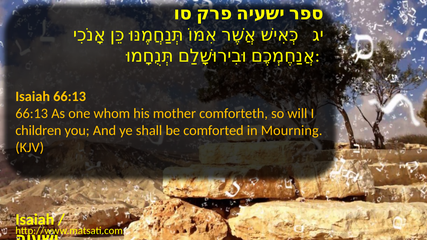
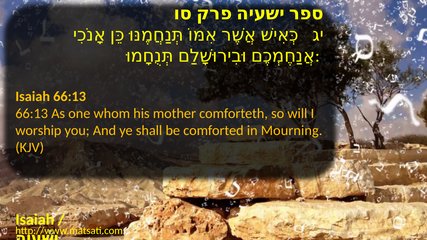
children: children -> worship
